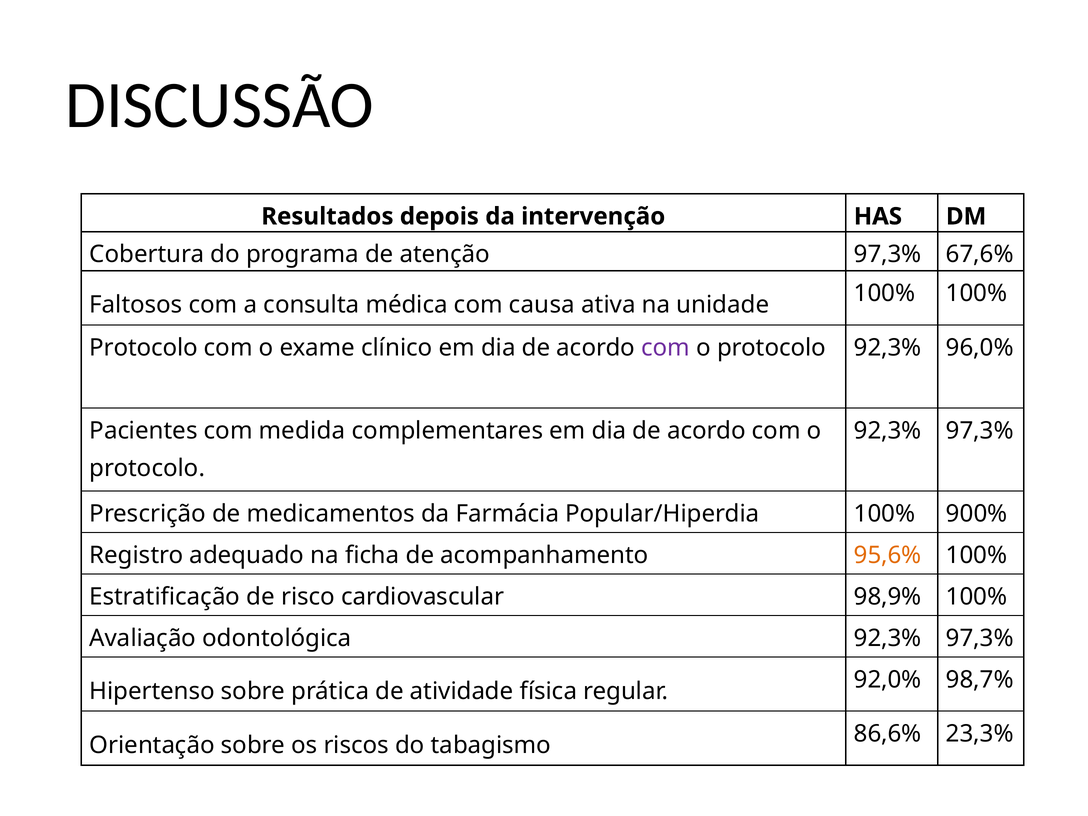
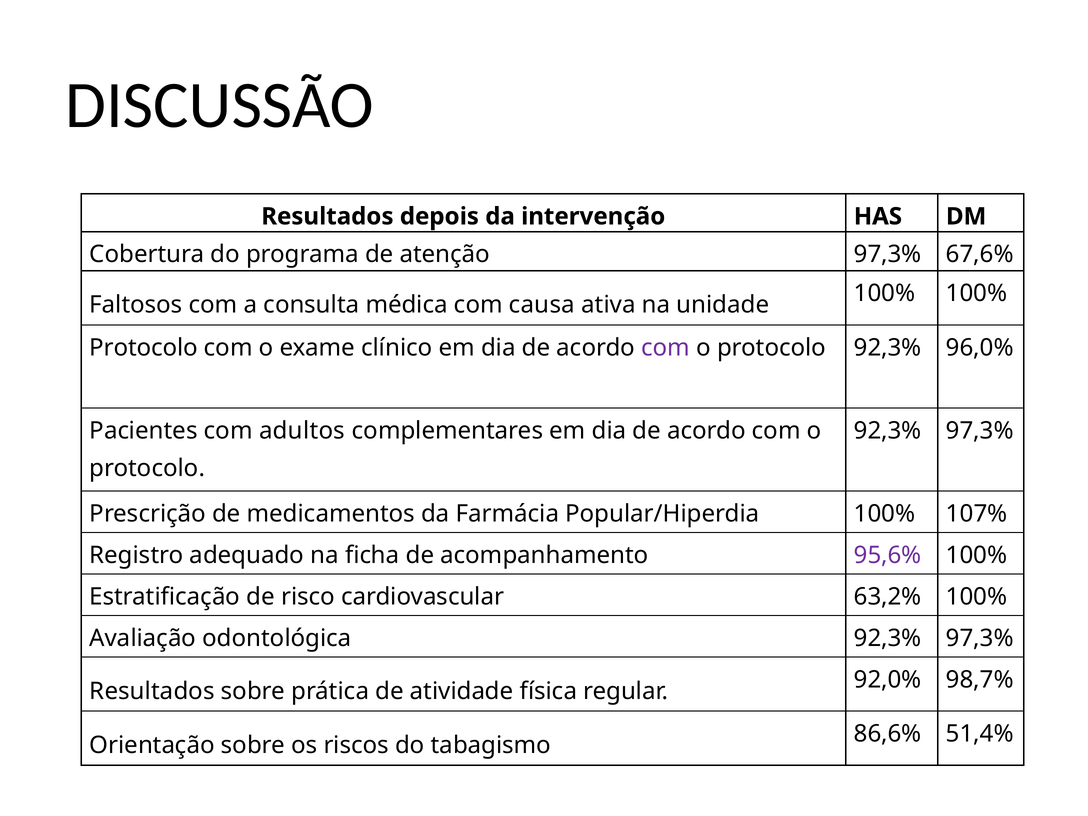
medida: medida -> adultos
900%: 900% -> 107%
95,6% colour: orange -> purple
98,9%: 98,9% -> 63,2%
Hipertenso at (152, 691): Hipertenso -> Resultados
23,3%: 23,3% -> 51,4%
